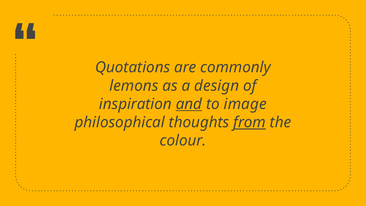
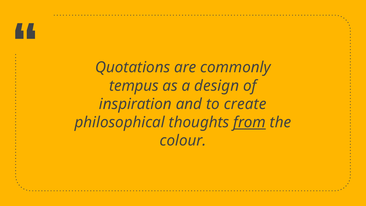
lemons: lemons -> tempus
and underline: present -> none
image: image -> create
